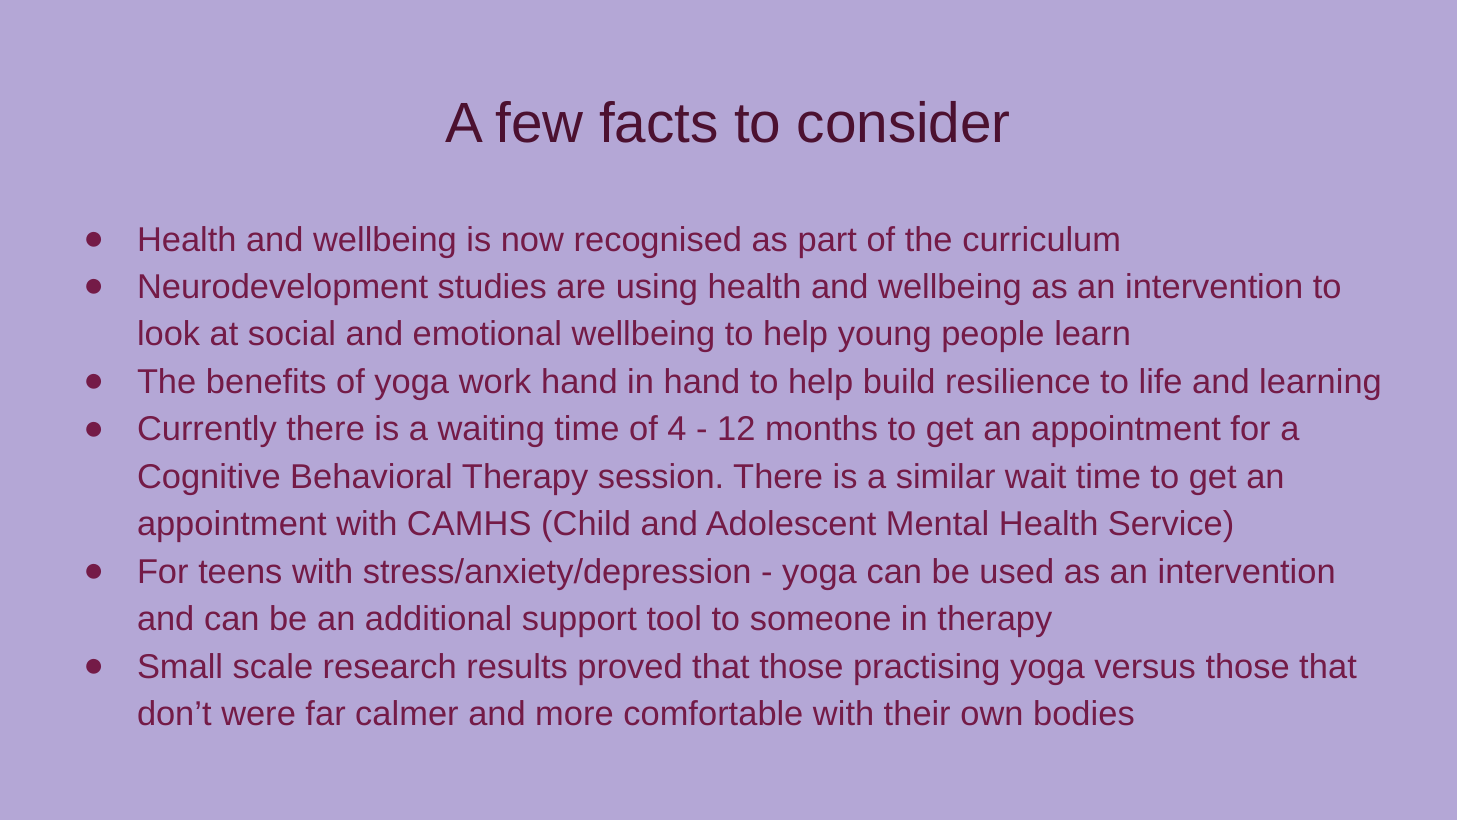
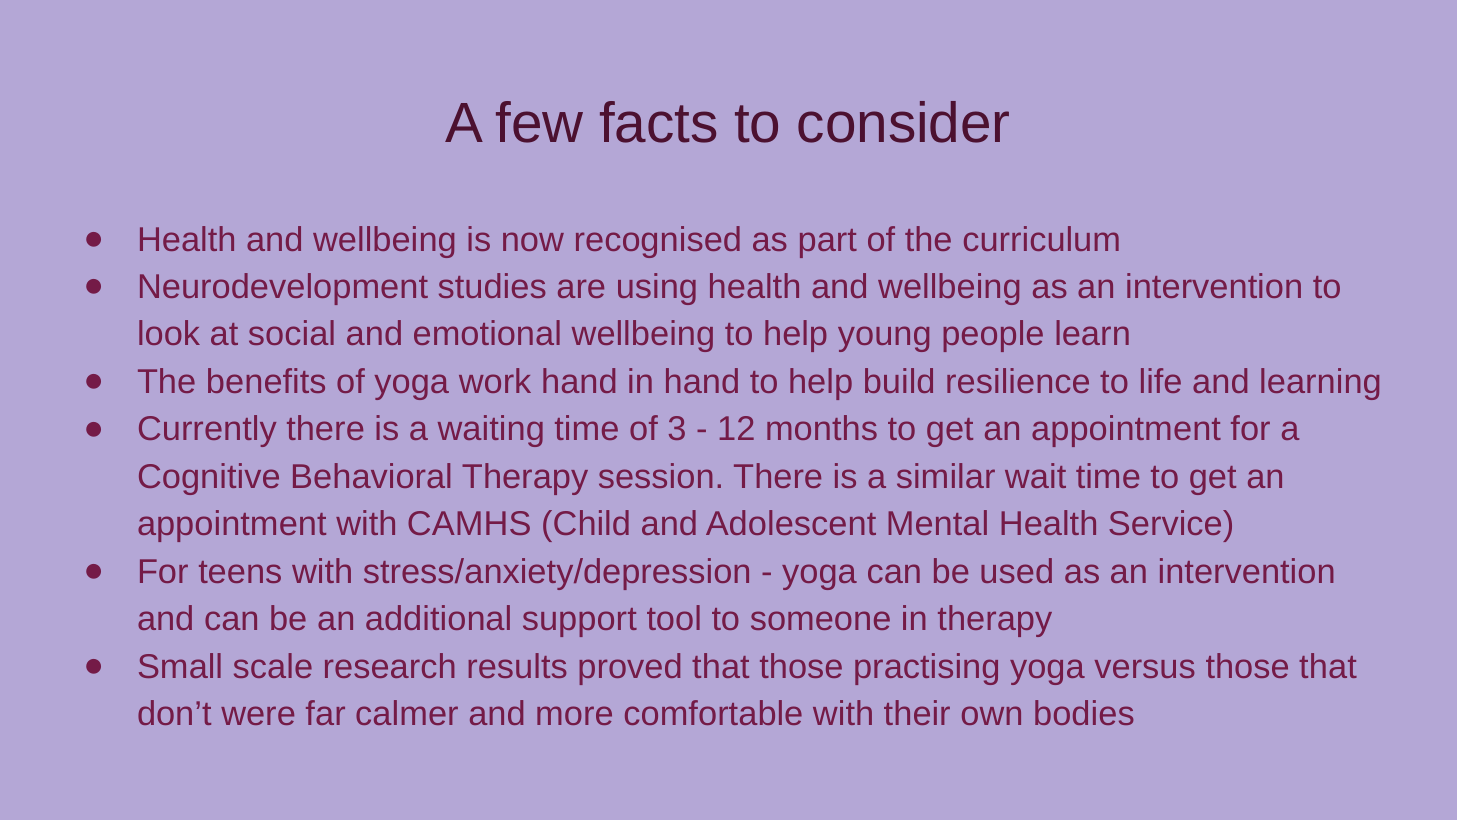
4: 4 -> 3
